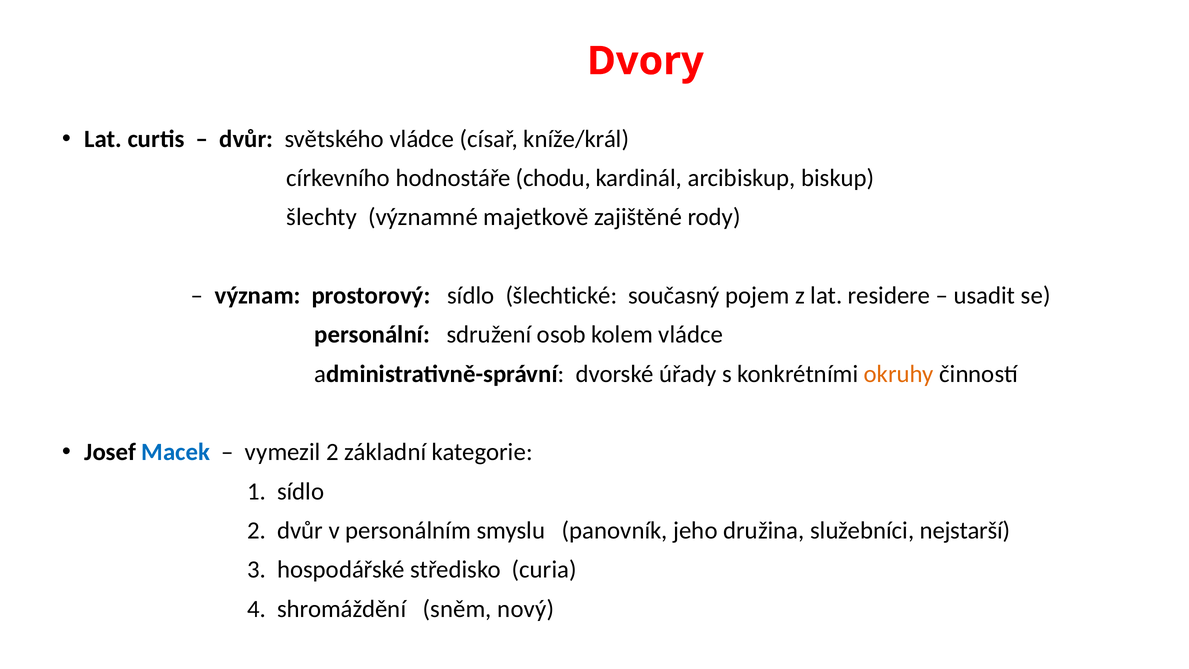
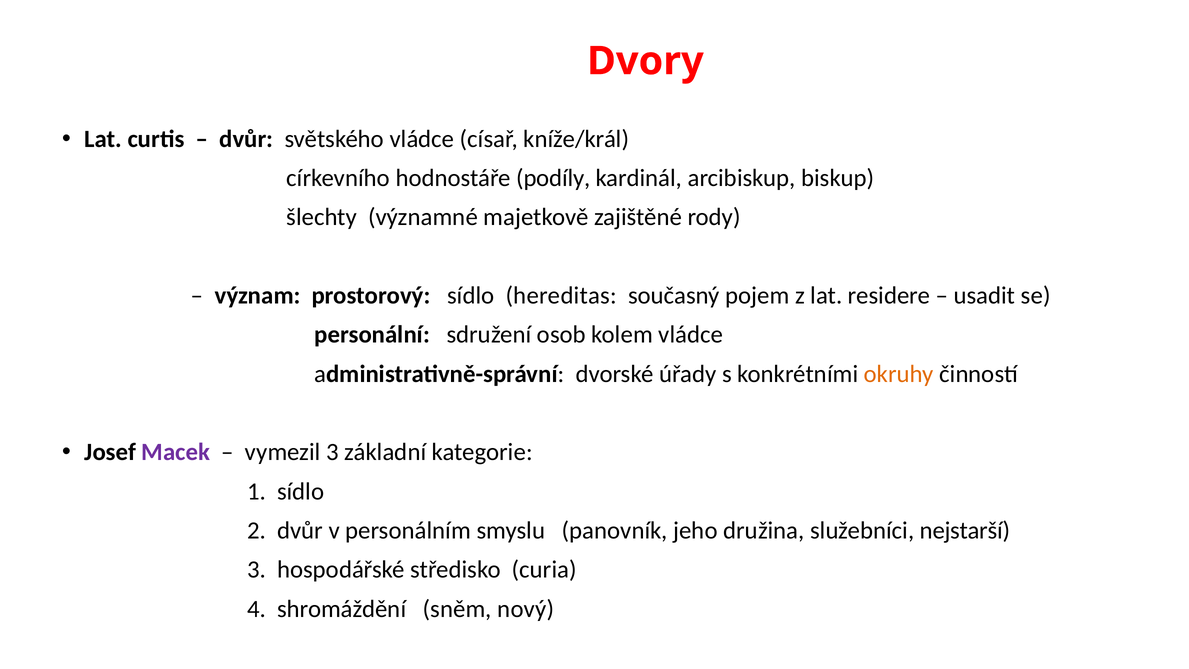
chodu: chodu -> podíly
šlechtické: šlechtické -> hereditas
Macek colour: blue -> purple
vymezil 2: 2 -> 3
